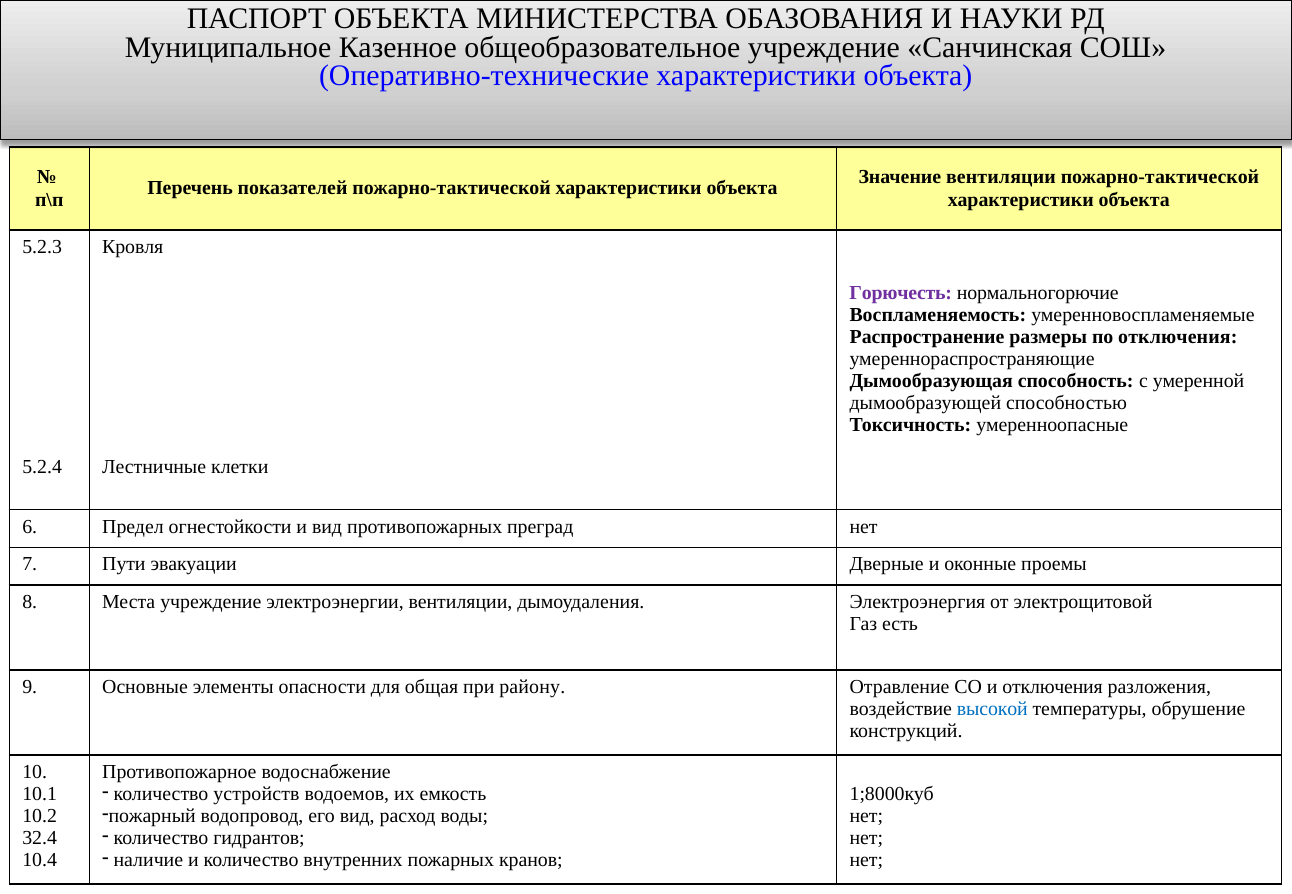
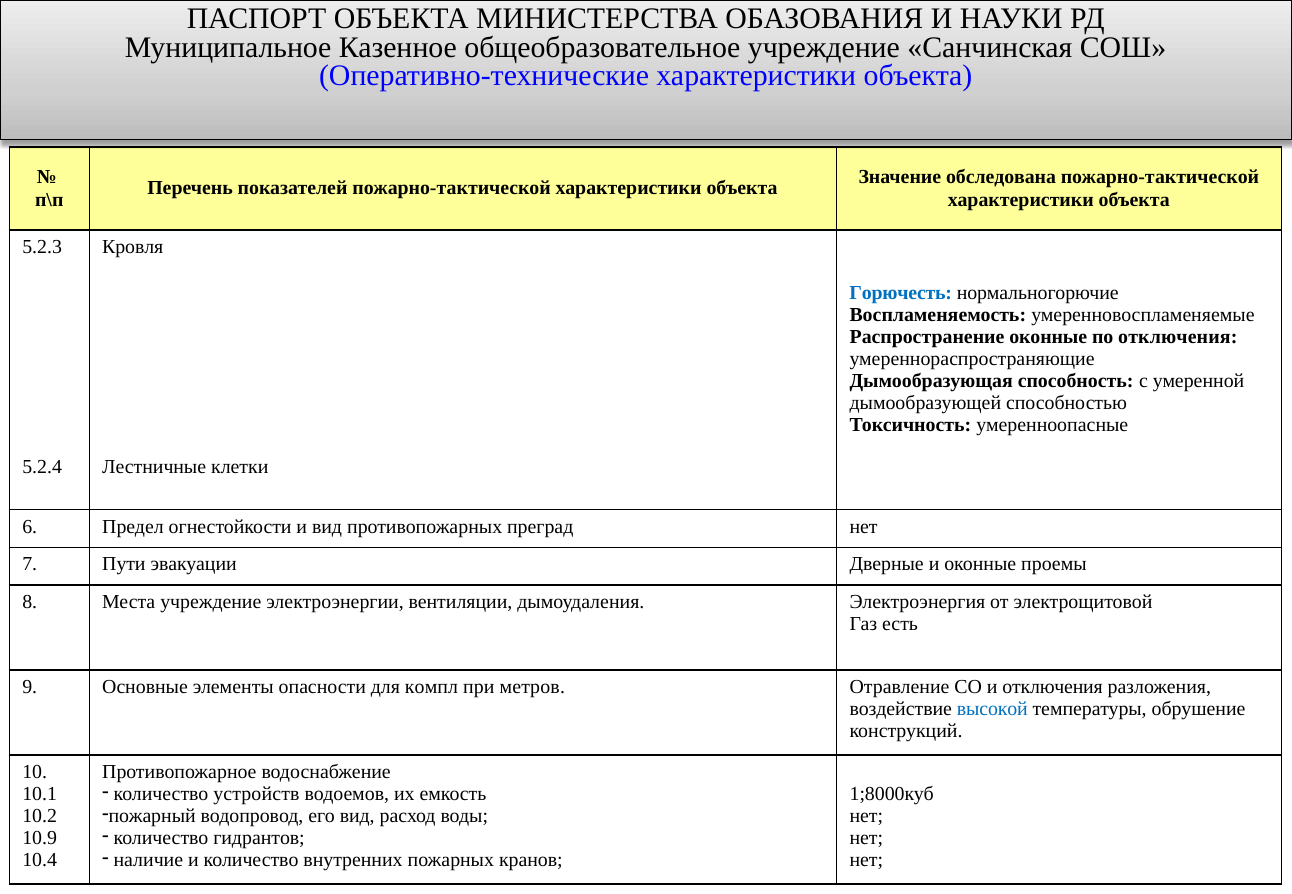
Значение вентиляции: вентиляции -> обследована
Горючесть colour: purple -> blue
Распространение размеры: размеры -> оконные
общая: общая -> компл
району: району -> метров
32.4: 32.4 -> 10.9
